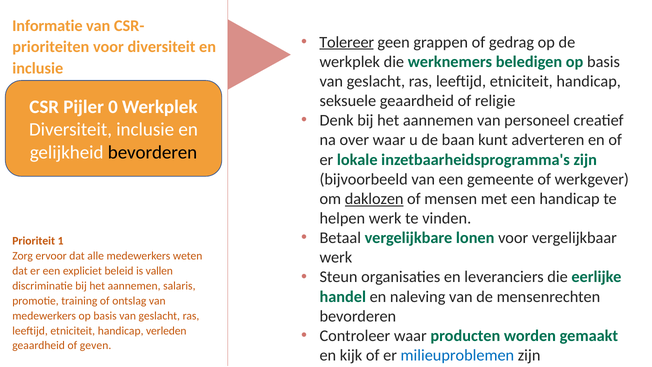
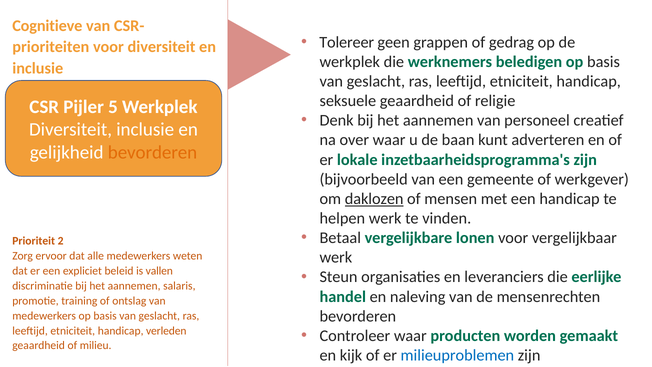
Informatie: Informatie -> Cognitieve
Tolereer underline: present -> none
0: 0 -> 5
bevorderen at (153, 152) colour: black -> orange
1: 1 -> 2
geven: geven -> milieu
